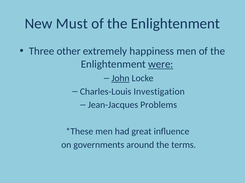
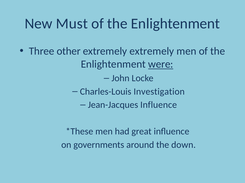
extremely happiness: happiness -> extremely
John underline: present -> none
Jean-Jacques Problems: Problems -> Influence
terms: terms -> down
